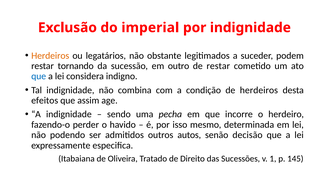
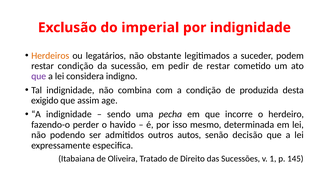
restar tornando: tornando -> condição
outro: outro -> pedir
que at (39, 76) colour: blue -> purple
de herdeiros: herdeiros -> produzida
efeitos: efeitos -> exigido
